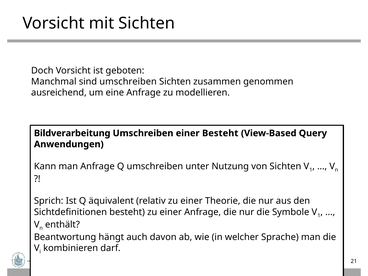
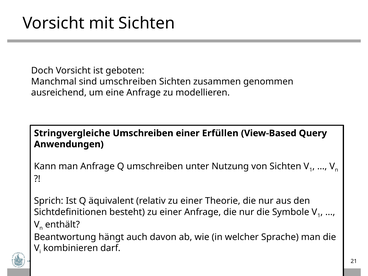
Bildverarbeitung: Bildverarbeitung -> Stringvergleiche
einer Besteht: Besteht -> Erfüllen
